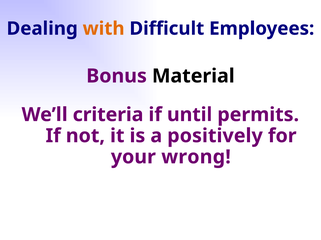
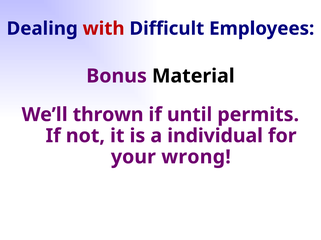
with colour: orange -> red
criteria: criteria -> thrown
positively: positively -> individual
